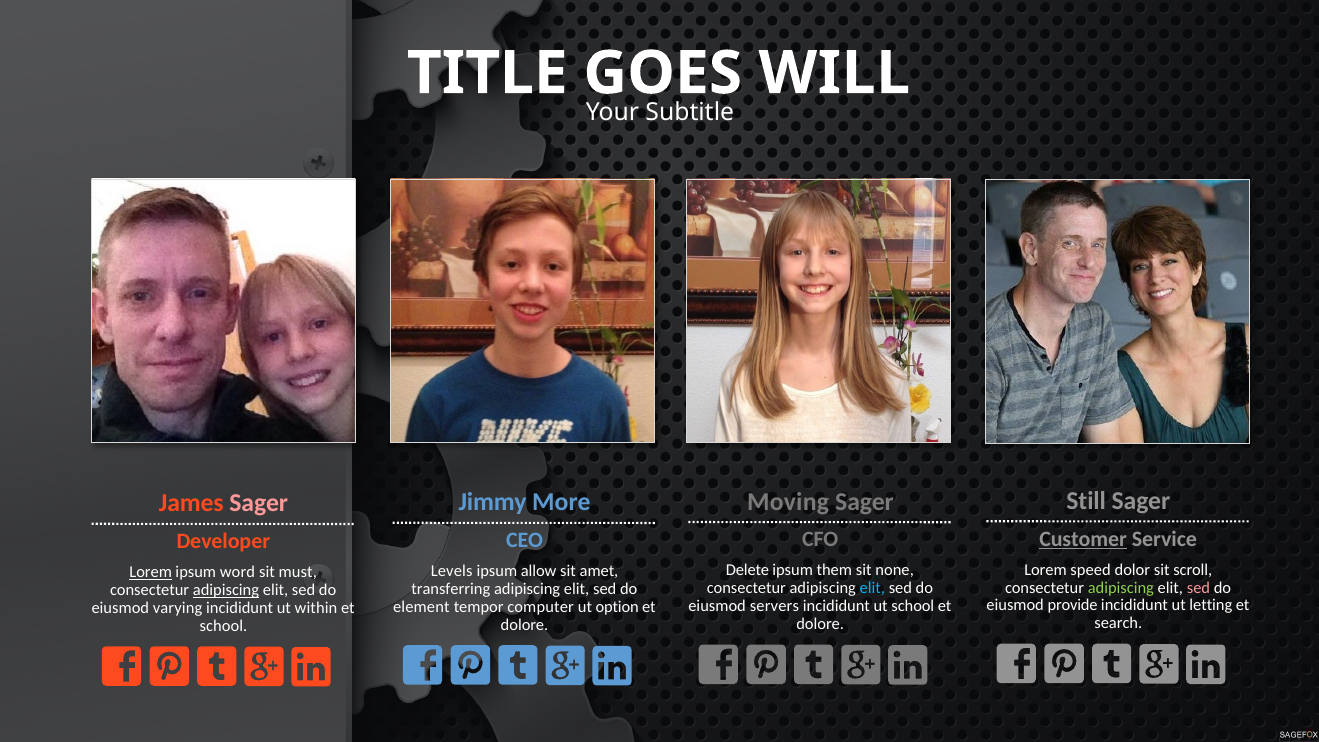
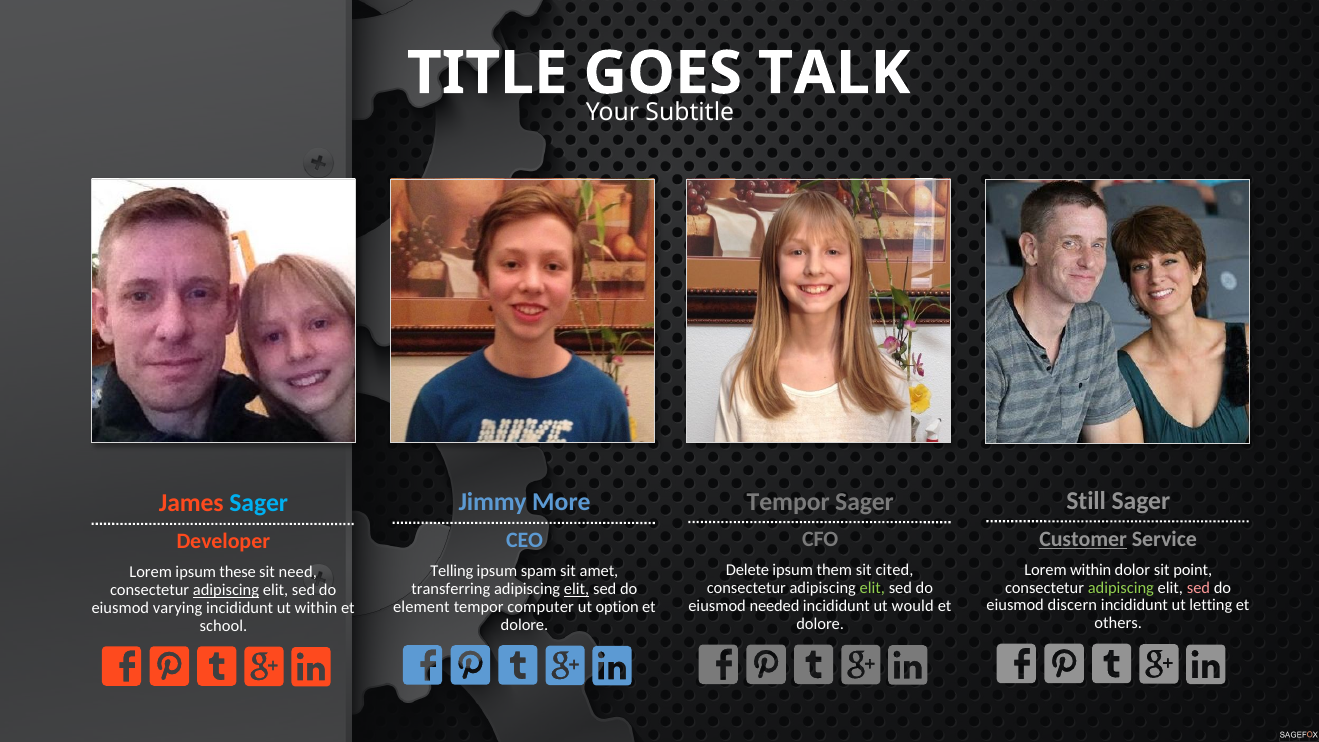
WILL: WILL -> TALK
Moving at (788, 502): Moving -> Tempor
Sager at (259, 503) colour: pink -> light blue
Lorem speed: speed -> within
scroll: scroll -> point
none: none -> cited
Levels: Levels -> Telling
allow: allow -> spam
Lorem at (151, 572) underline: present -> none
word: word -> these
must: must -> need
elit at (872, 588) colour: light blue -> light green
elit at (577, 589) underline: none -> present
provide: provide -> discern
servers: servers -> needed
ut school: school -> would
search: search -> others
